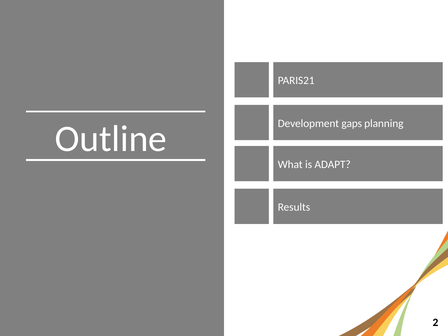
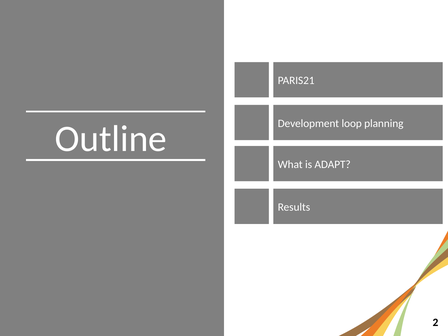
gaps: gaps -> loop
